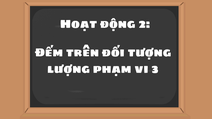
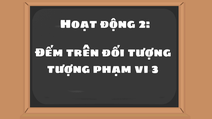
lượng at (69, 69): lượng -> tượng
